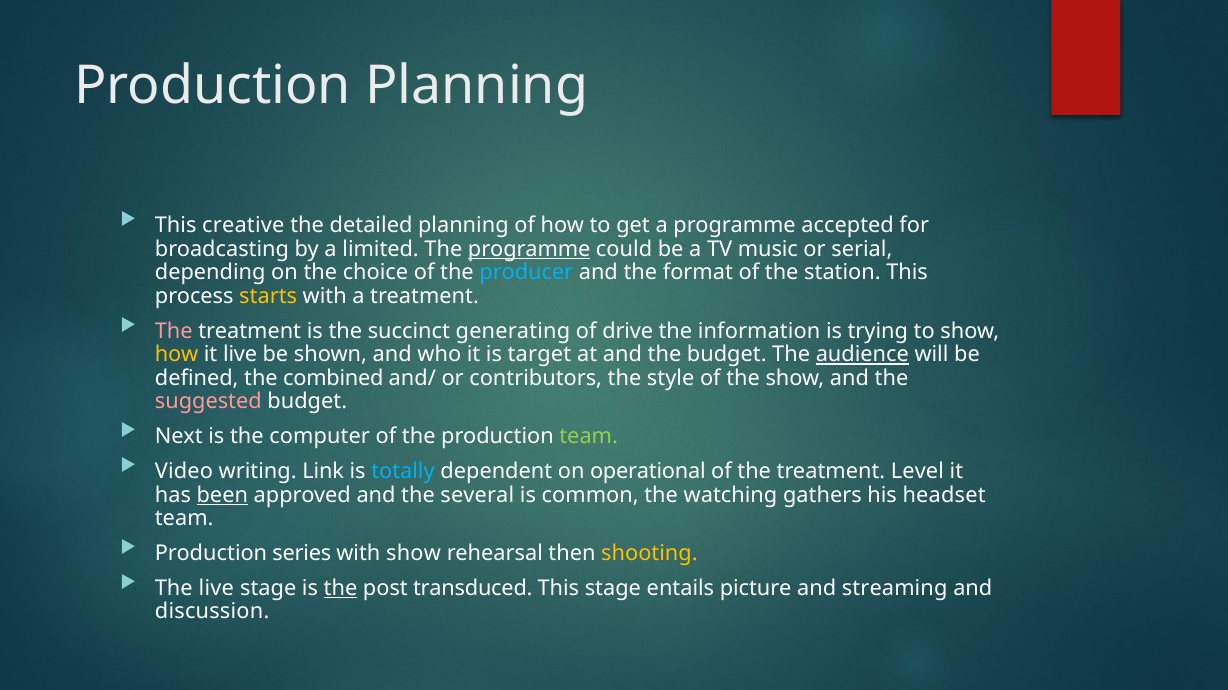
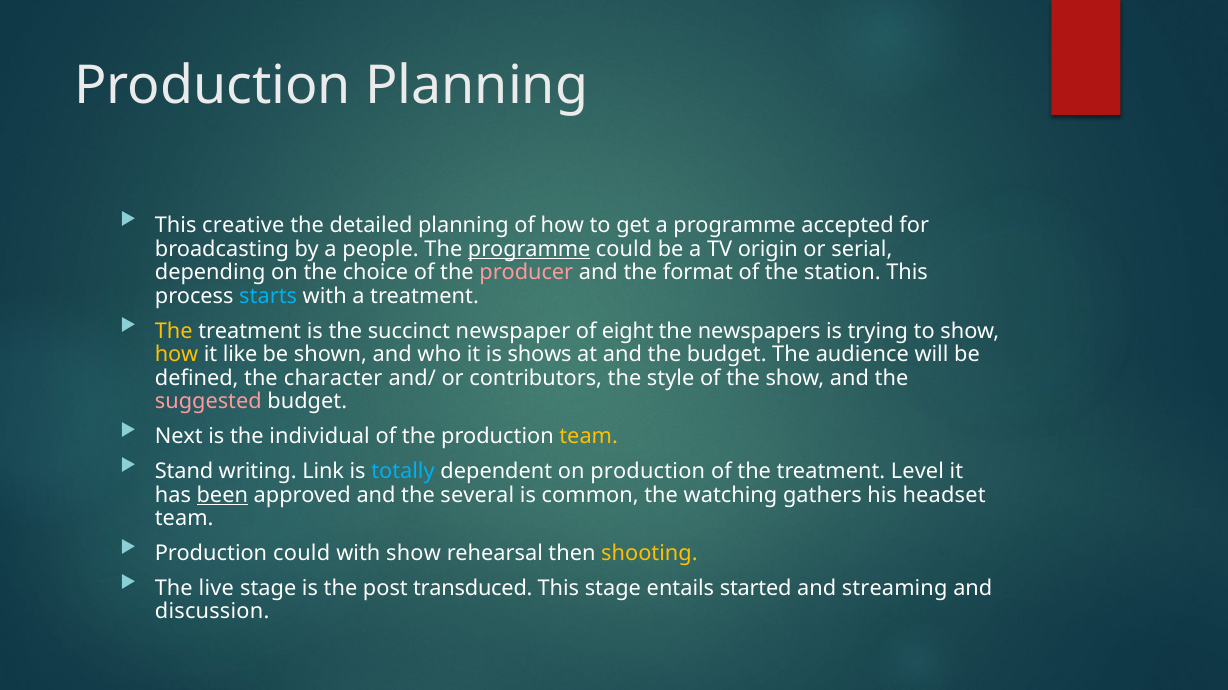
limited: limited -> people
music: music -> origin
producer colour: light blue -> pink
starts colour: yellow -> light blue
The at (174, 331) colour: pink -> yellow
generating: generating -> newspaper
drive: drive -> eight
information: information -> newspapers
it live: live -> like
target: target -> shows
audience underline: present -> none
combined: combined -> character
computer: computer -> individual
team at (589, 437) colour: light green -> yellow
Video: Video -> Stand
on operational: operational -> production
Production series: series -> could
the at (341, 589) underline: present -> none
picture: picture -> started
